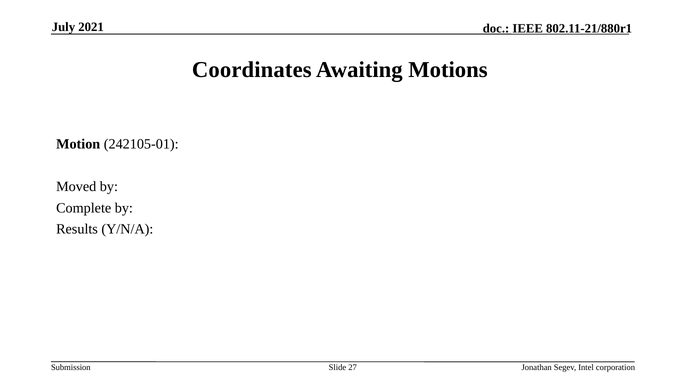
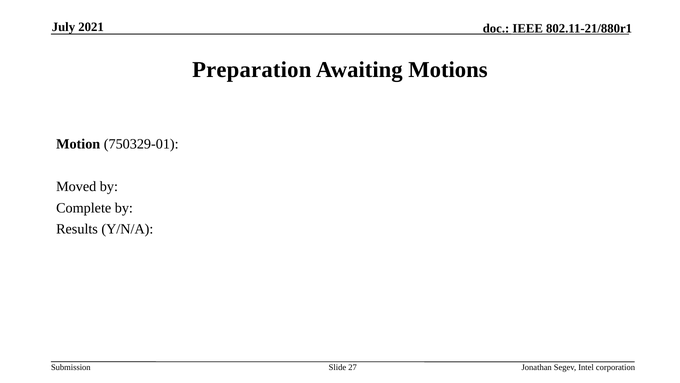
Coordinates: Coordinates -> Preparation
242105-01: 242105-01 -> 750329-01
